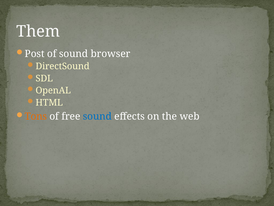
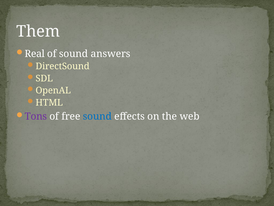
Post: Post -> Real
browser: browser -> answers
Tons colour: orange -> purple
